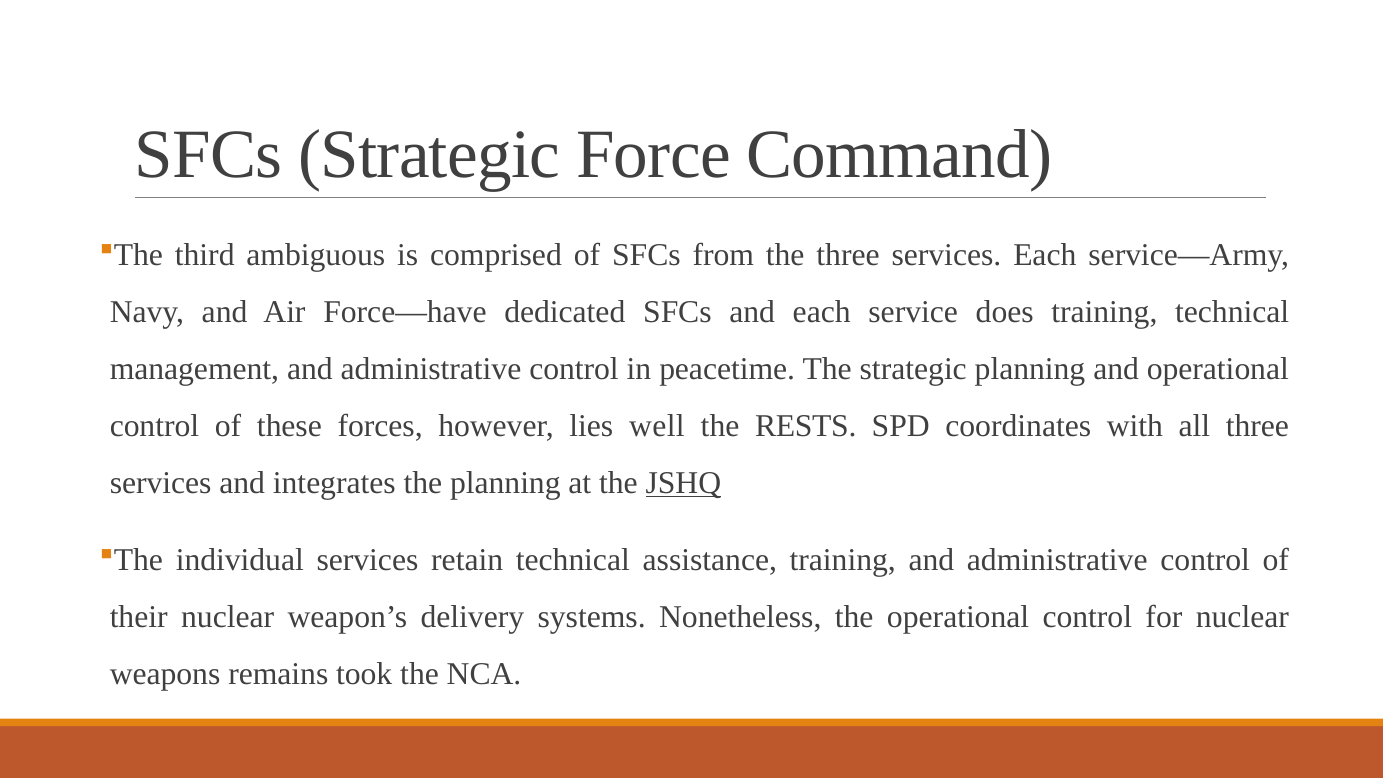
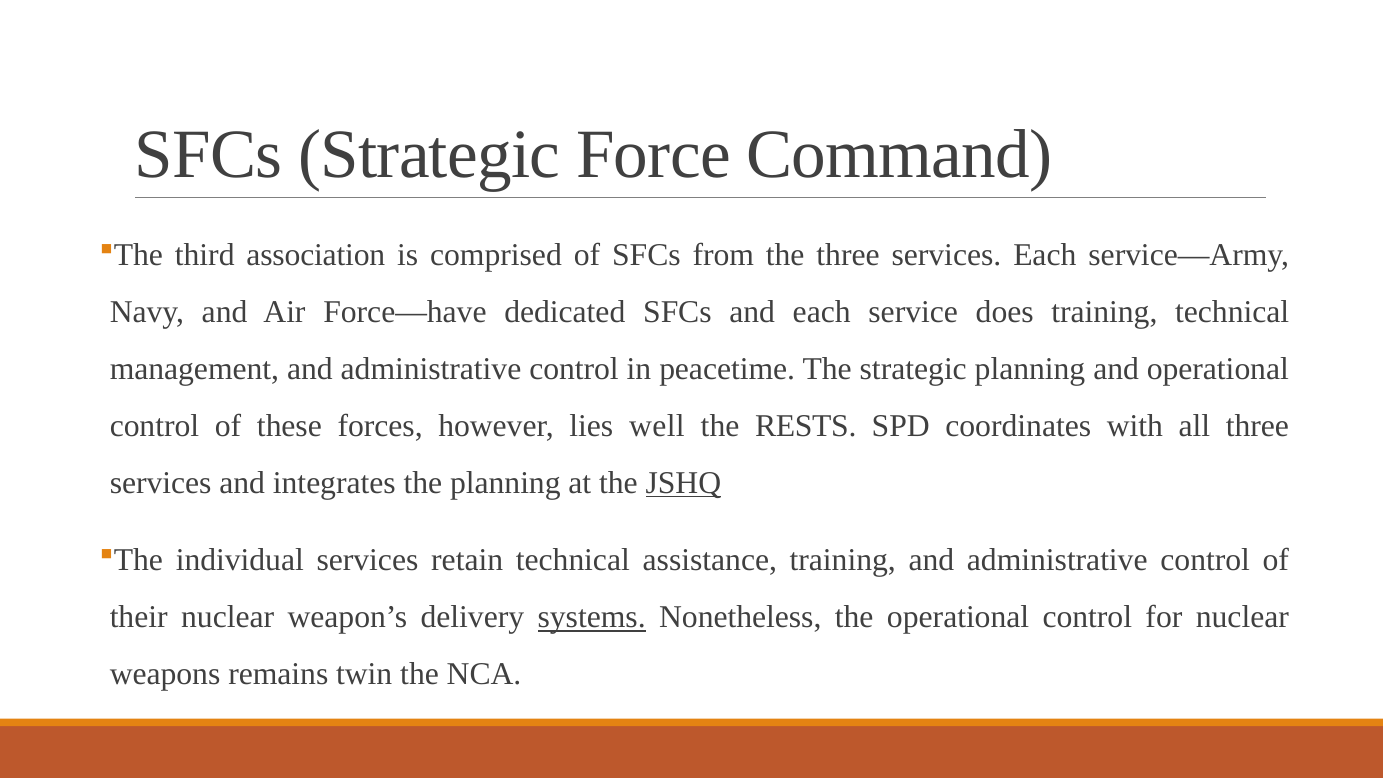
ambiguous: ambiguous -> association
systems underline: none -> present
took: took -> twin
